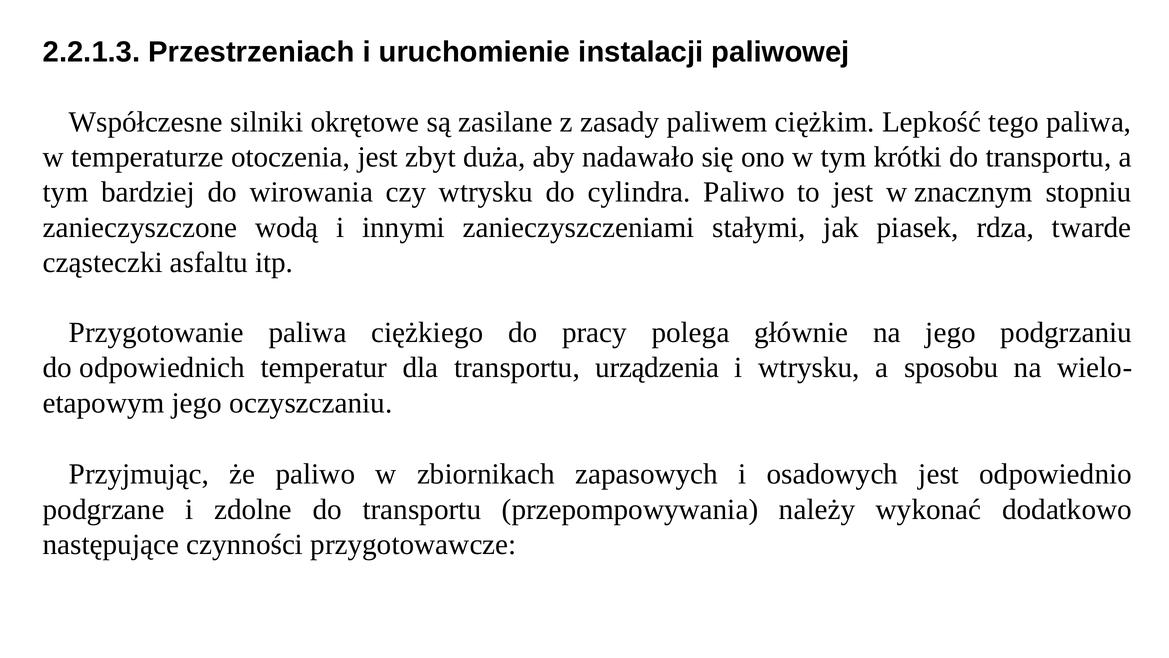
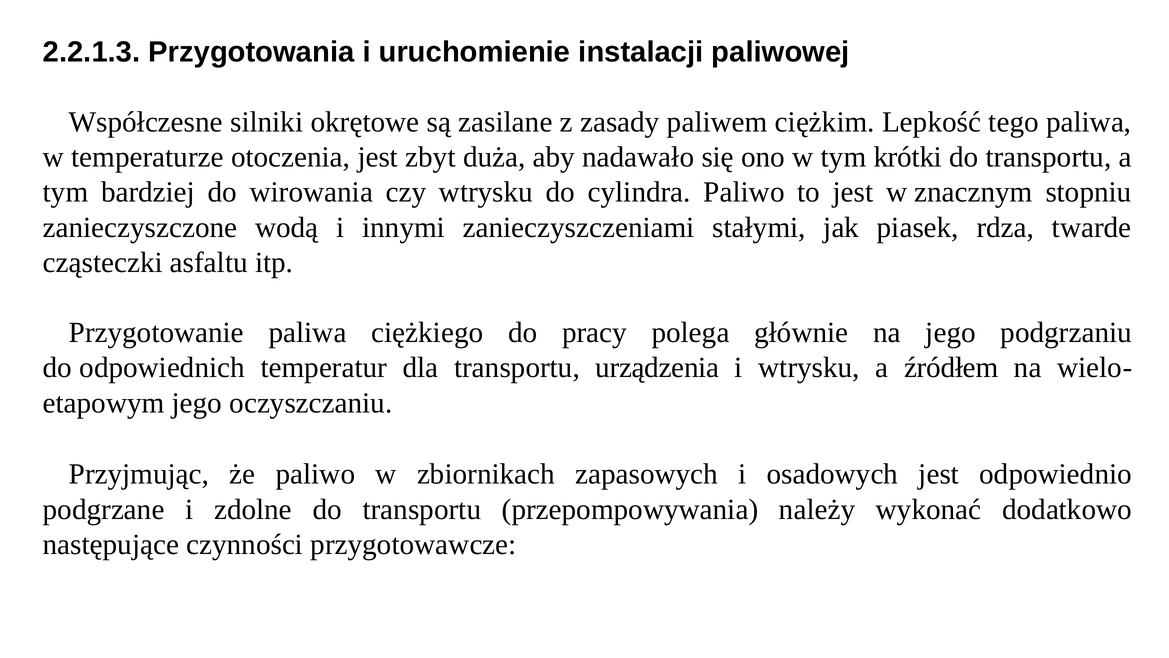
Przestrzeniach: Przestrzeniach -> Przygotowania
sposobu: sposobu -> źródłem
